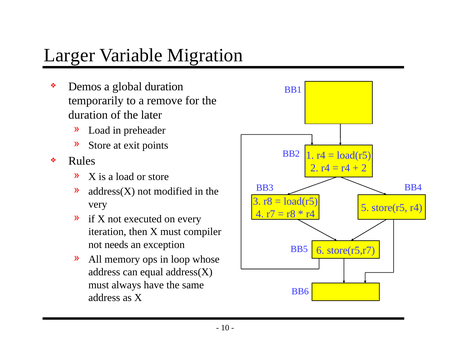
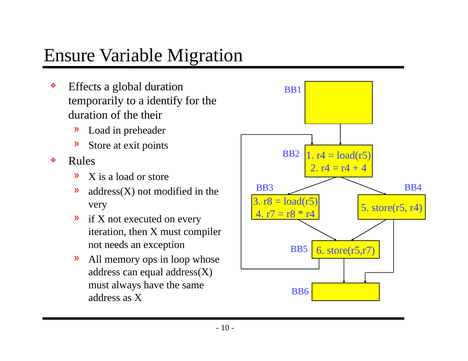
Larger: Larger -> Ensure
Demos: Demos -> Effects
remove: remove -> identify
later: later -> their
2 at (364, 168): 2 -> 4
